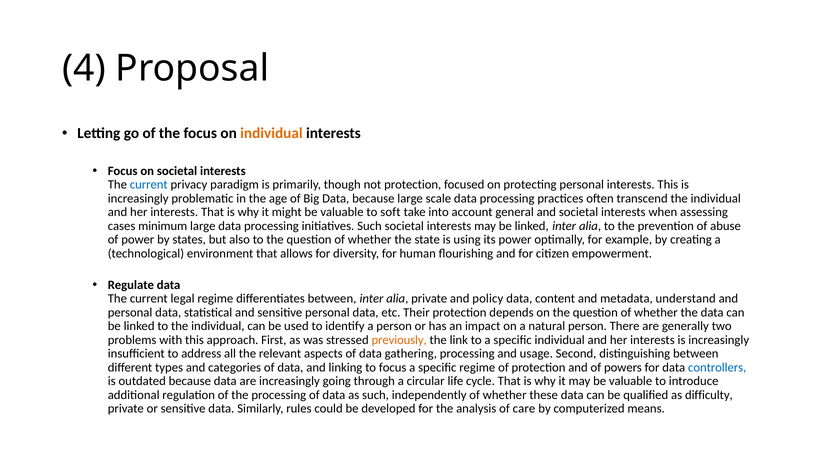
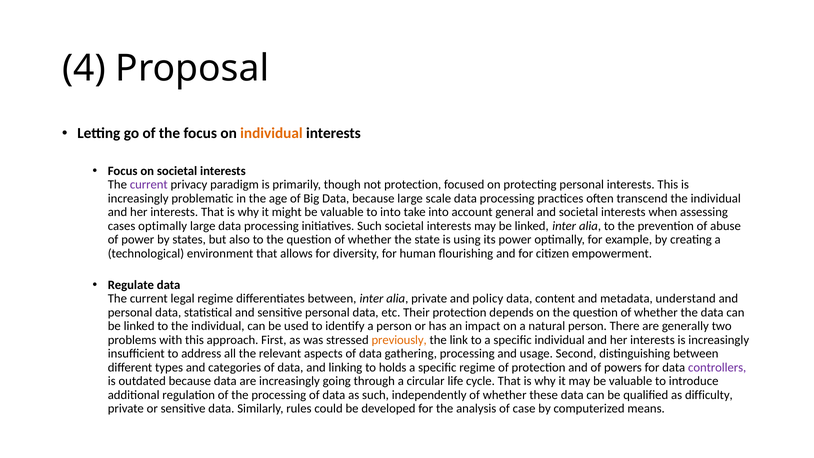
current at (149, 185) colour: blue -> purple
to soft: soft -> into
cases minimum: minimum -> optimally
to focus: focus -> holds
controllers colour: blue -> purple
care: care -> case
